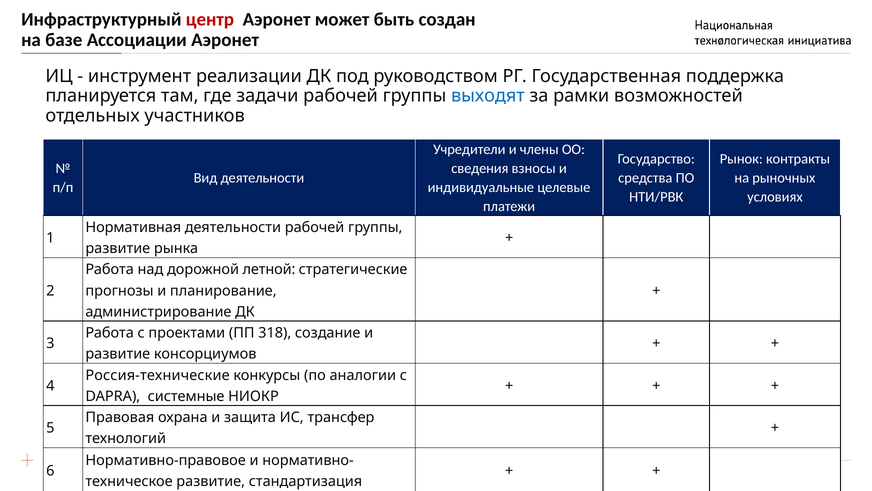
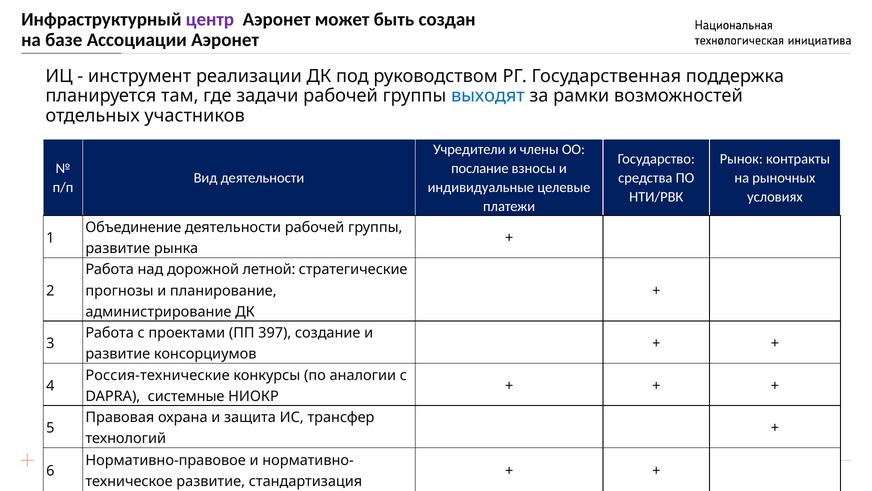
центр colour: red -> purple
сведения: сведения -> послание
Нормативная: Нормативная -> Объединение
318: 318 -> 397
